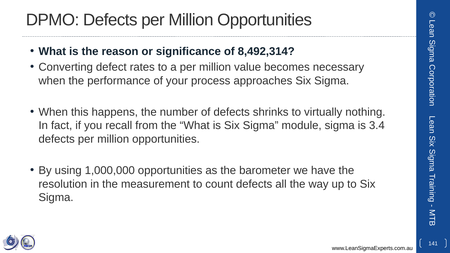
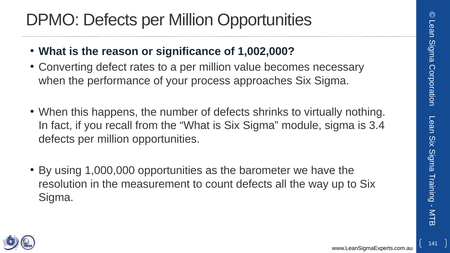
8,492,314: 8,492,314 -> 1,002,000
